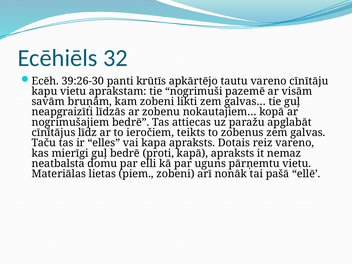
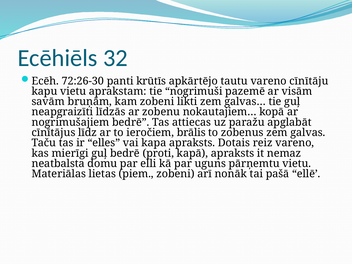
39:26-30: 39:26-30 -> 72:26-30
teikts: teikts -> brālis
